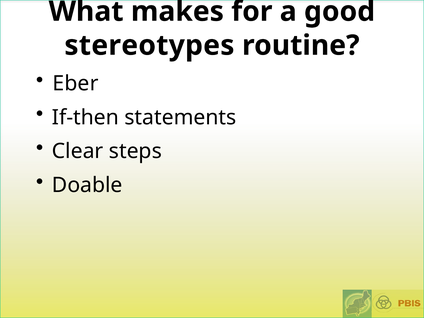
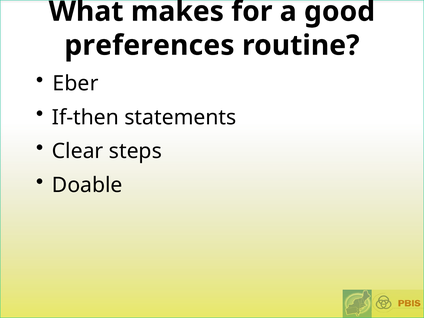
stereotypes: stereotypes -> preferences
